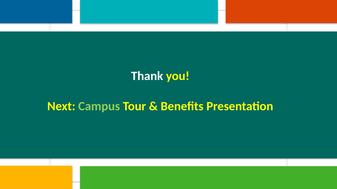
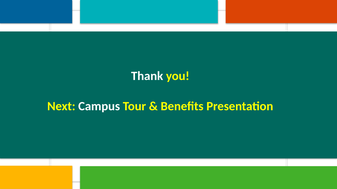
Campus colour: light green -> white
